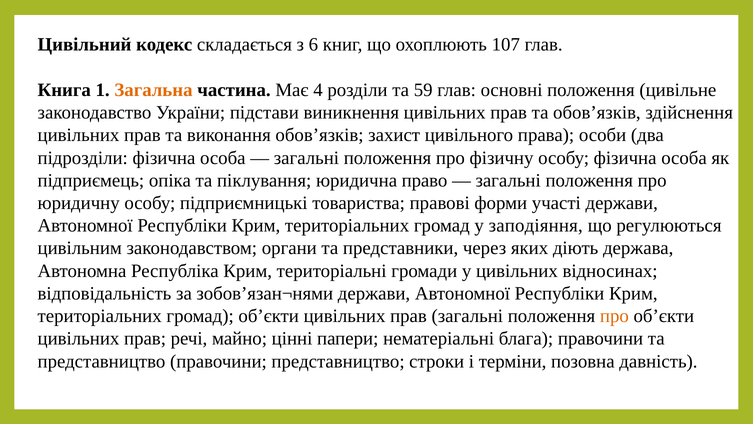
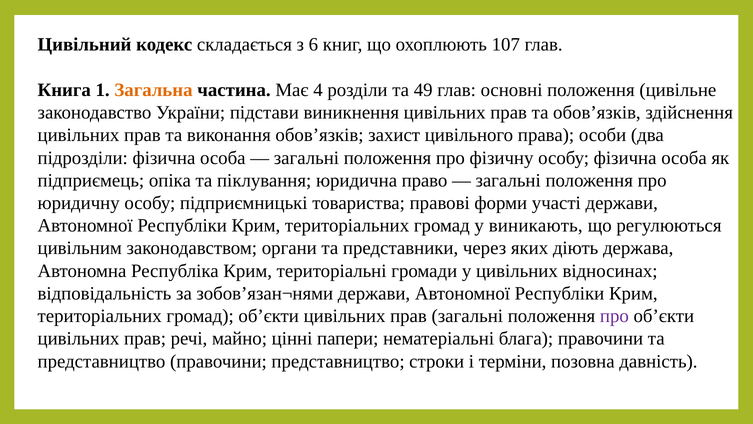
59: 59 -> 49
заподіяння: заподіяння -> виникають
про at (614, 316) colour: orange -> purple
